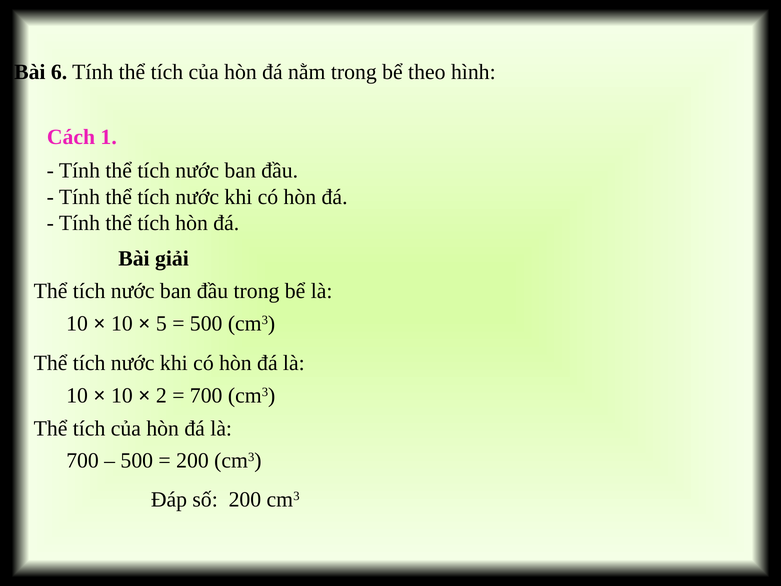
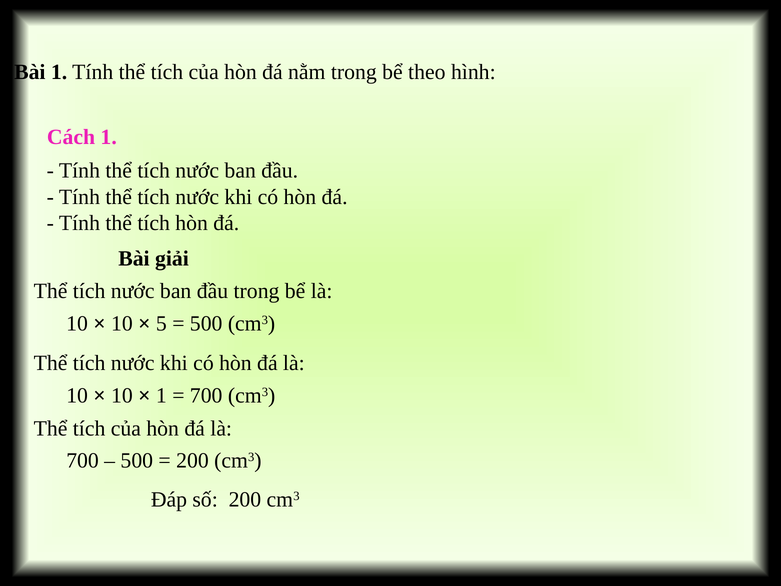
Bài 6: 6 -> 1
2 at (161, 395): 2 -> 1
